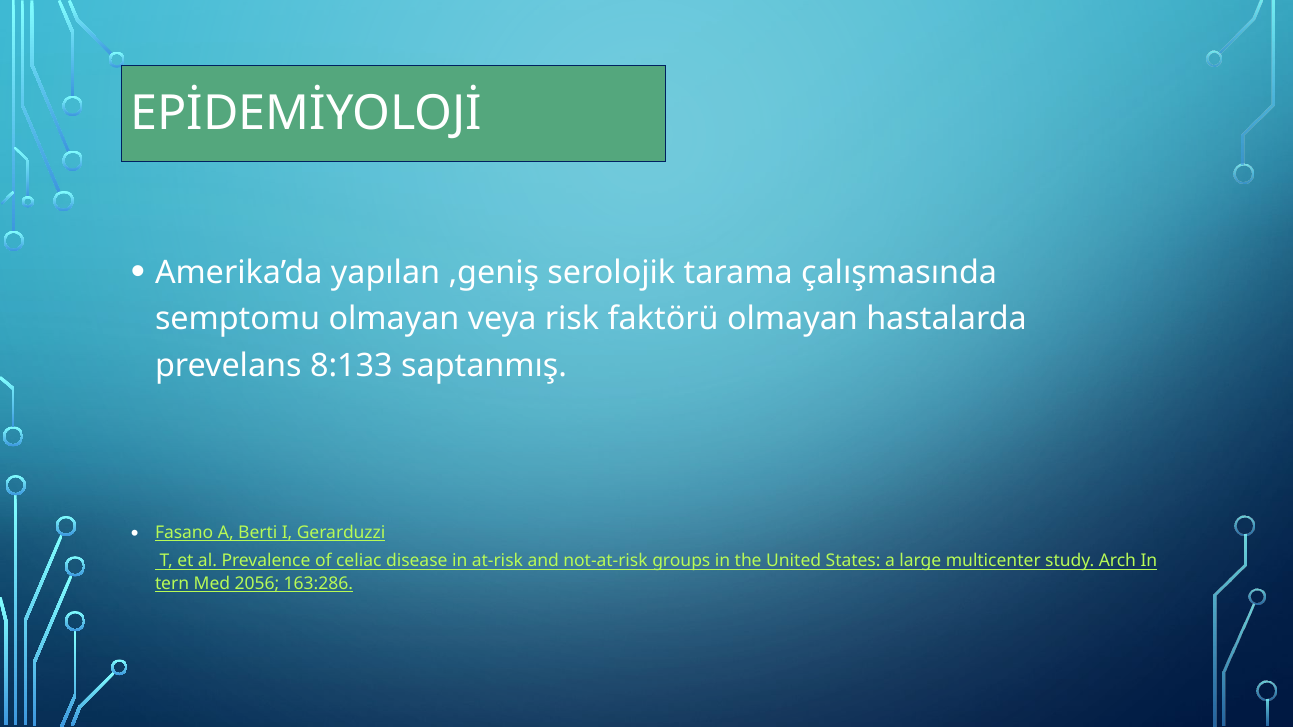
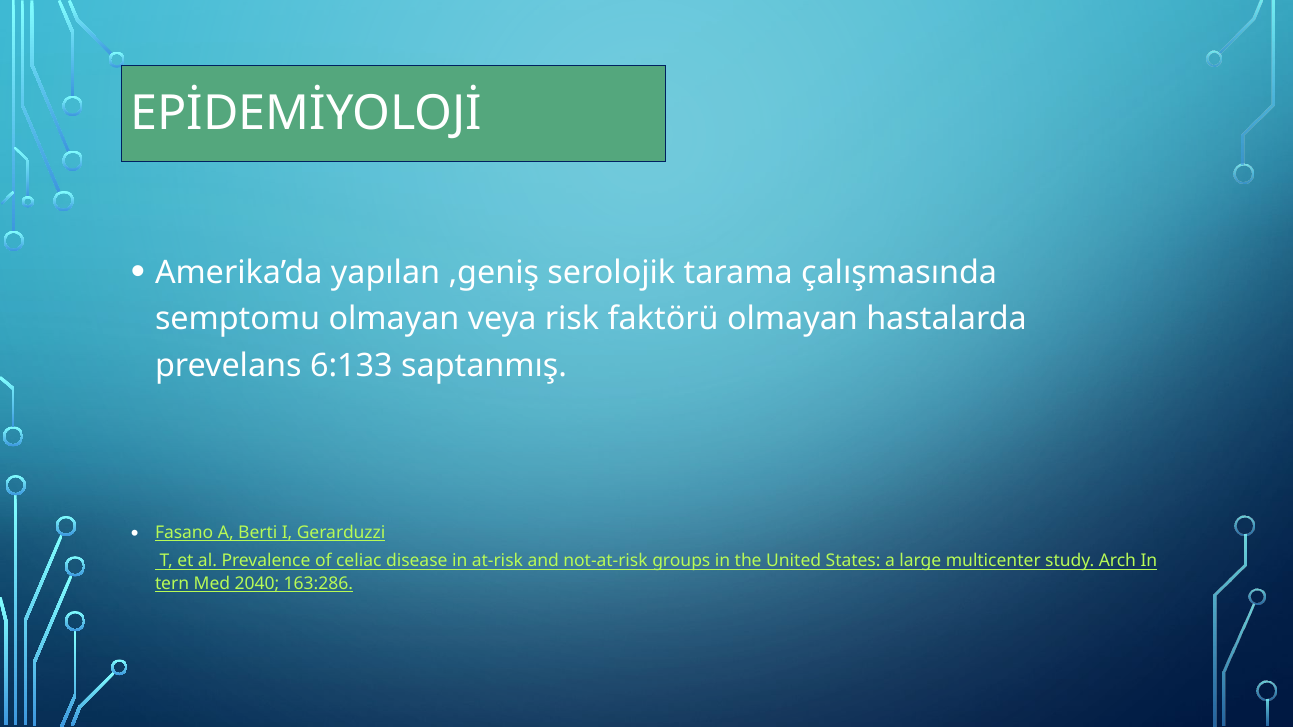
8:133: 8:133 -> 6:133
2056: 2056 -> 2040
